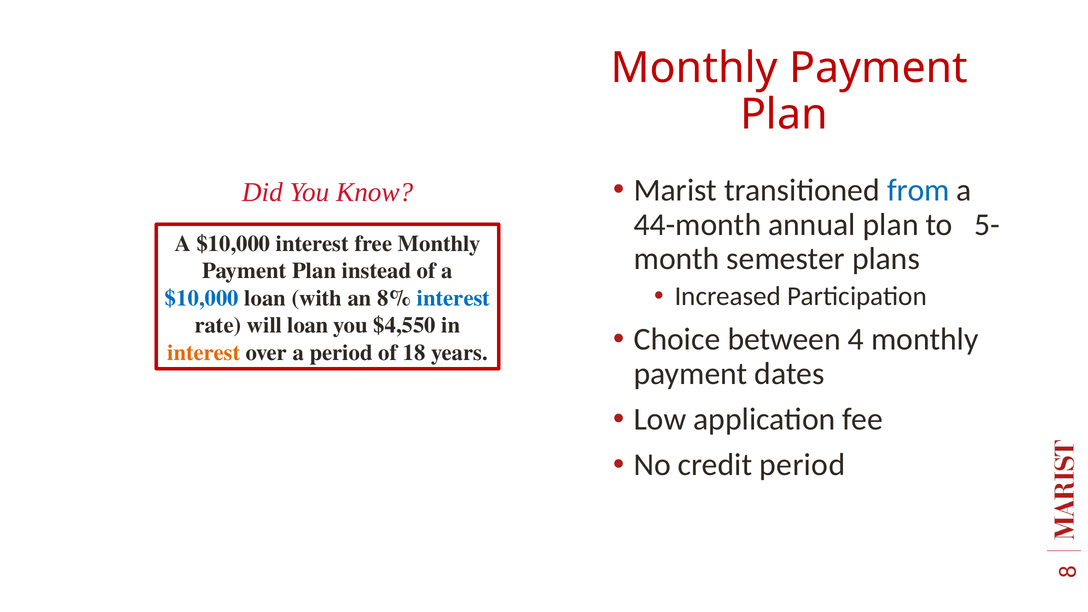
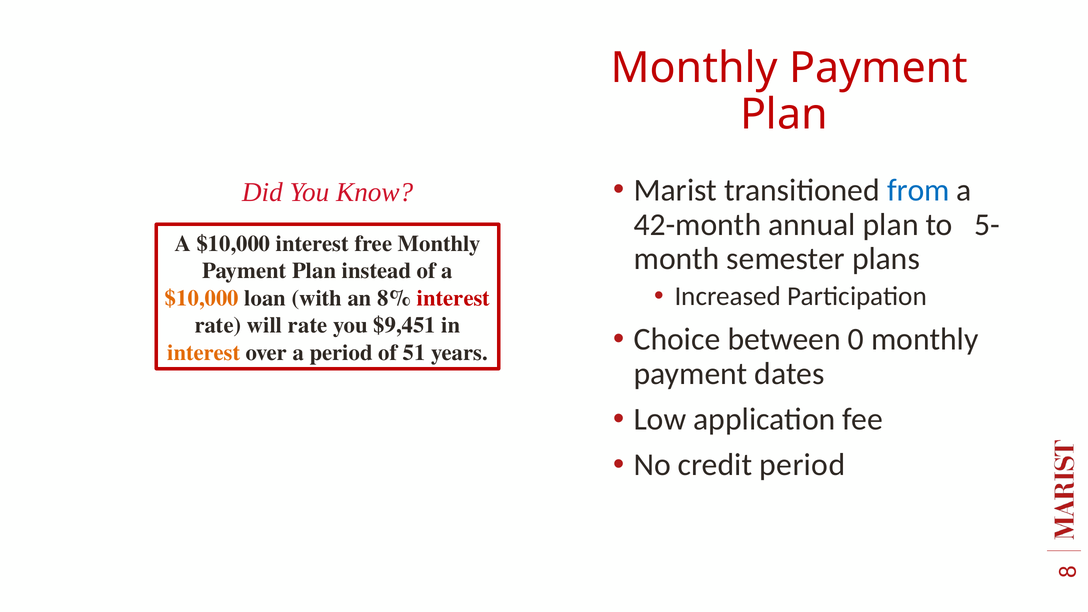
44-month: 44-month -> 42-month
$10,000 at (202, 298) colour: blue -> orange
interest at (453, 298) colour: blue -> red
will loan: loan -> rate
$4,550: $4,550 -> $9,451
4: 4 -> 0
18: 18 -> 51
